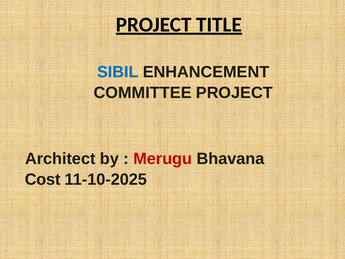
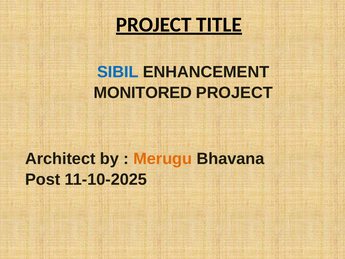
COMMITTEE: COMMITTEE -> MONITORED
Merugu colour: red -> orange
Cost: Cost -> Post
